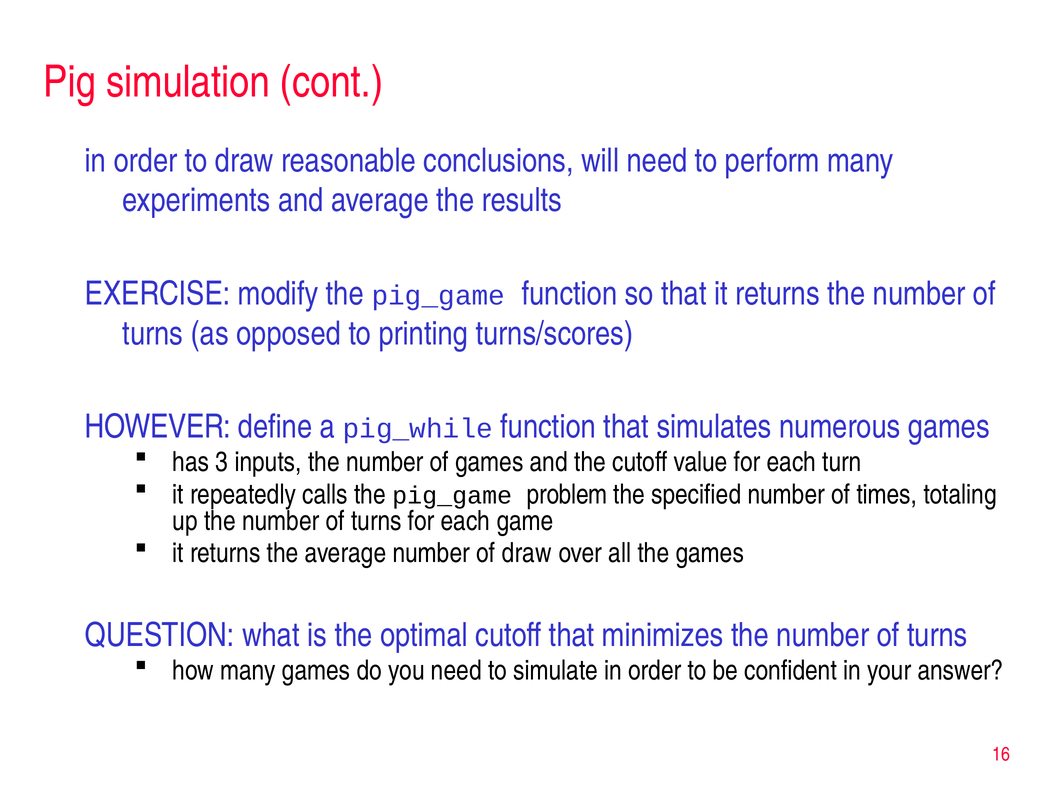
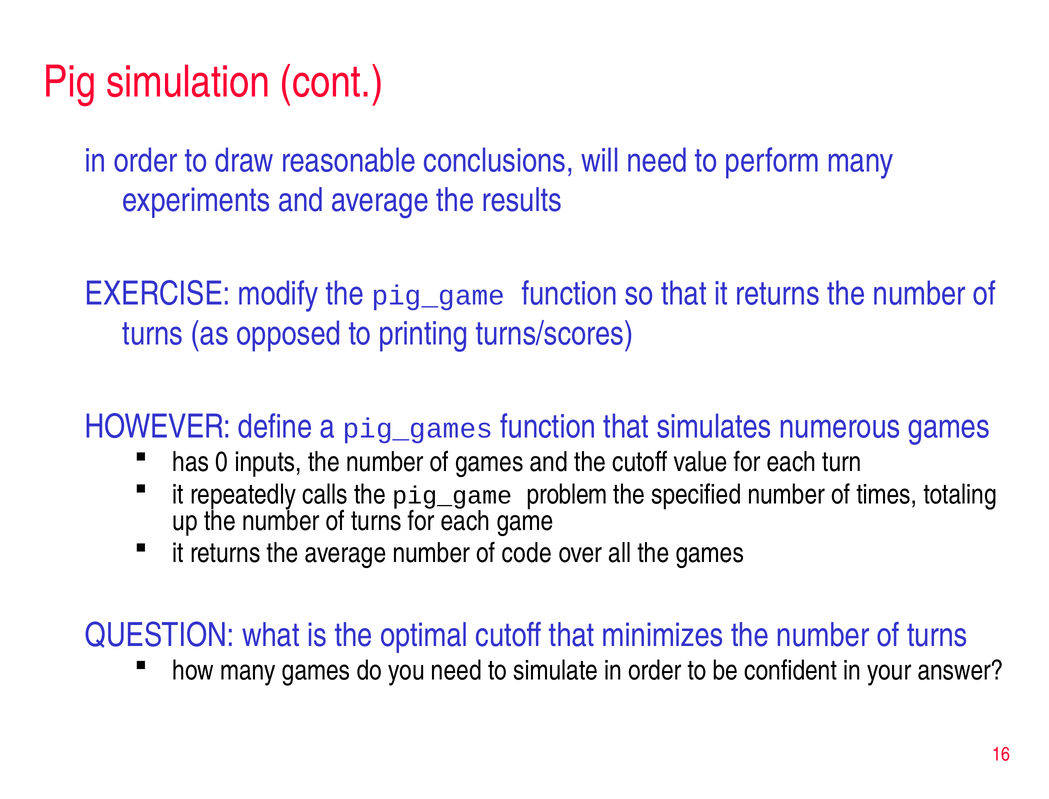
pig_while: pig_while -> pig_games
3: 3 -> 0
of draw: draw -> code
